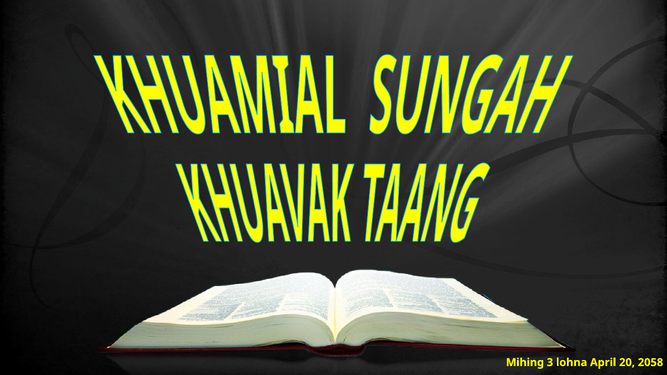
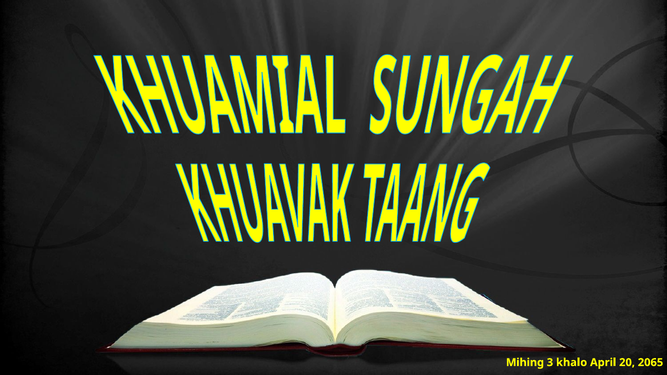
lohna: lohna -> khalo
2058: 2058 -> 2065
